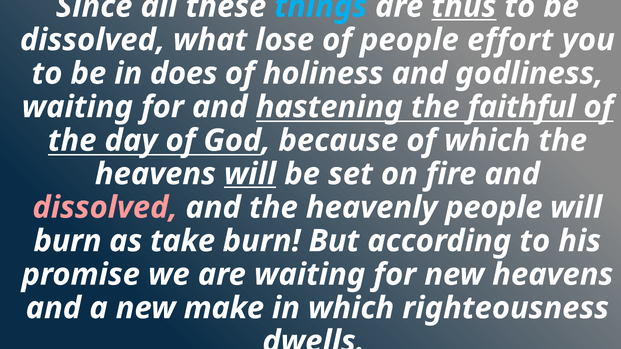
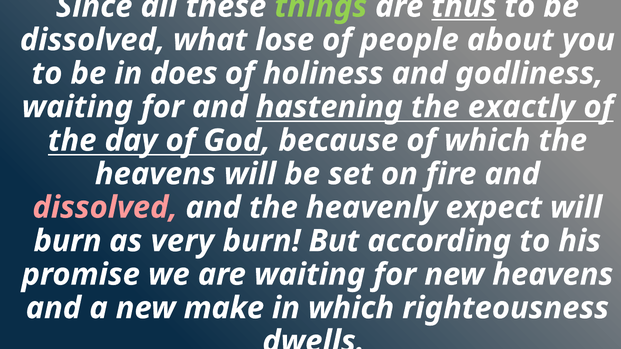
things colour: light blue -> light green
effort: effort -> about
faithful: faithful -> exactly
will at (250, 174) underline: present -> none
heavenly people: people -> expect
take: take -> very
